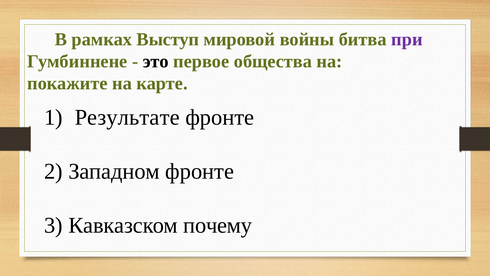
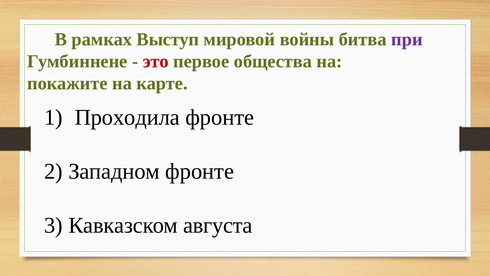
это colour: black -> red
Результате: Результате -> Проходила
почему: почему -> августа
